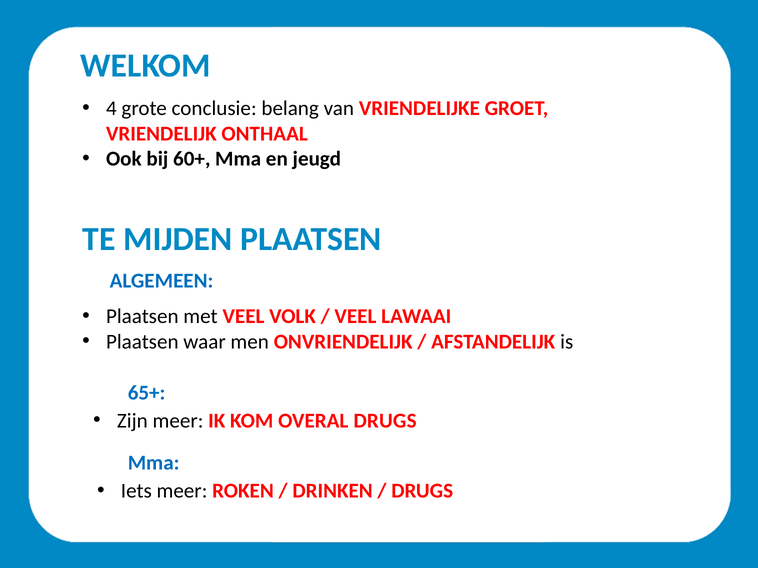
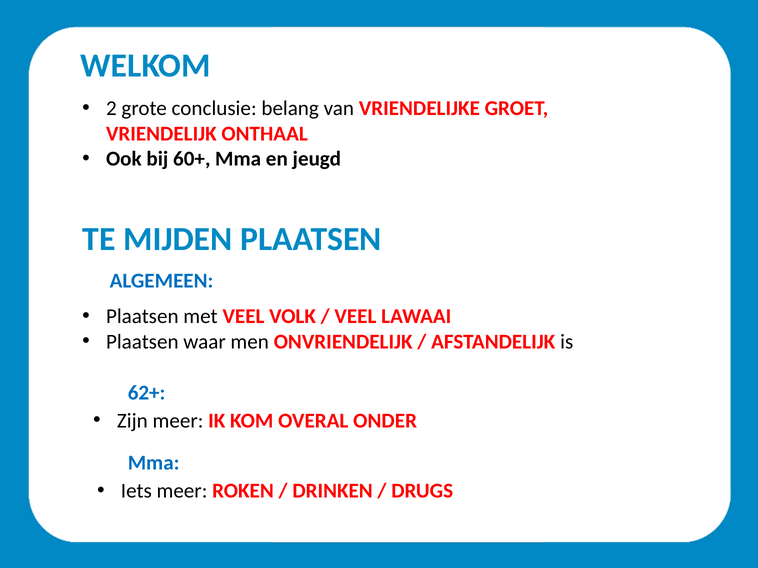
4: 4 -> 2
65+: 65+ -> 62+
OVERAL DRUGS: DRUGS -> ONDER
